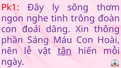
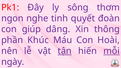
trông: trông -> quyết
đoái: đoái -> giúp
Sáng: Sáng -> Khúc
mỗi underline: none -> present
